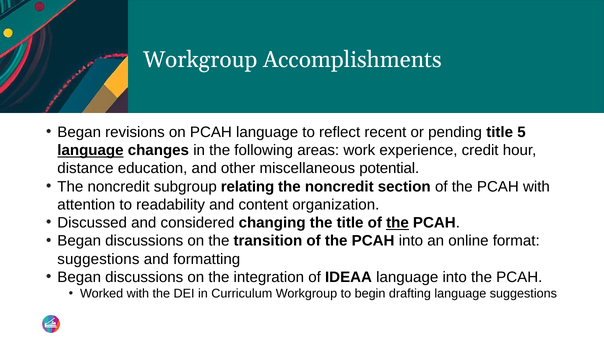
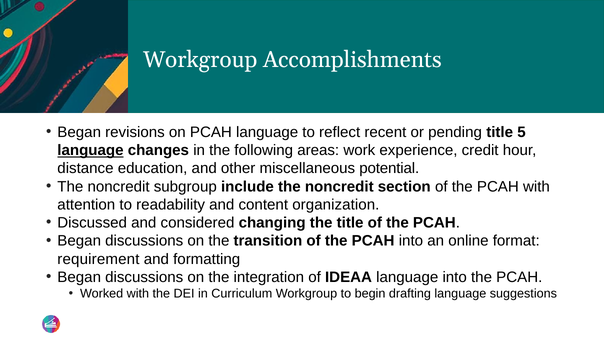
relating: relating -> include
the at (397, 223) underline: present -> none
suggestions at (98, 259): suggestions -> requirement
